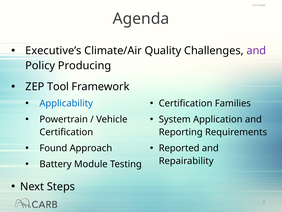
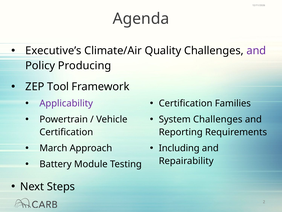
Applicability colour: blue -> purple
System Application: Application -> Challenges
Found: Found -> March
Reported: Reported -> Including
